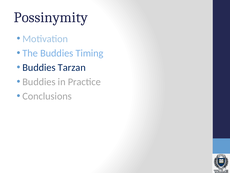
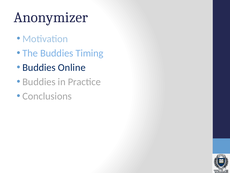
Possinymity: Possinymity -> Anonymizer
Tarzan: Tarzan -> Online
